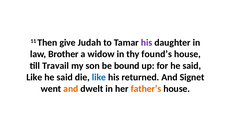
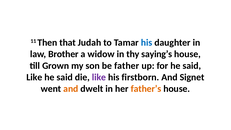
give: give -> that
his at (147, 43) colour: purple -> blue
found’s: found’s -> saying’s
Travail: Travail -> Grown
bound: bound -> father
like at (99, 77) colour: blue -> purple
returned: returned -> firstborn
